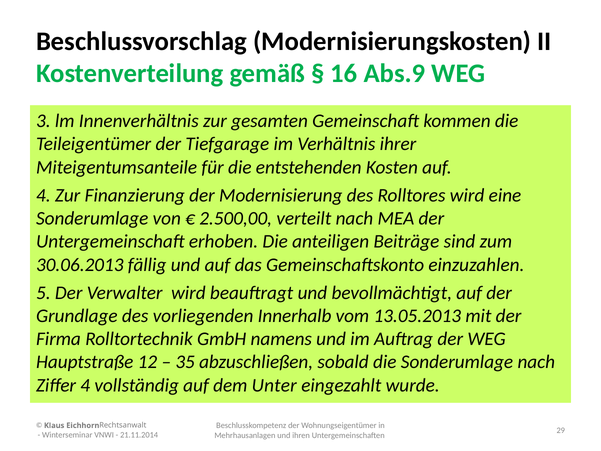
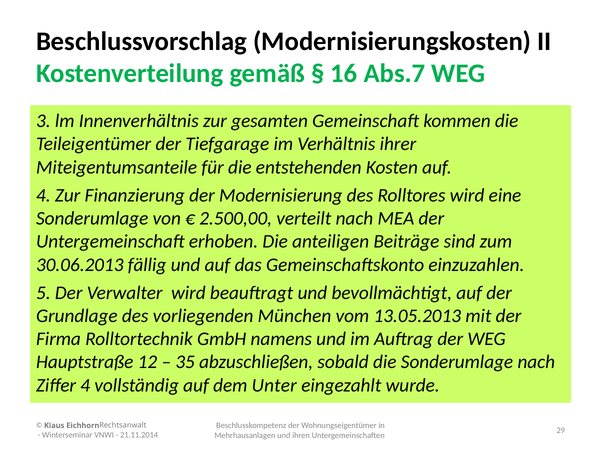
Abs.9: Abs.9 -> Abs.7
Innerhalb: Innerhalb -> München
